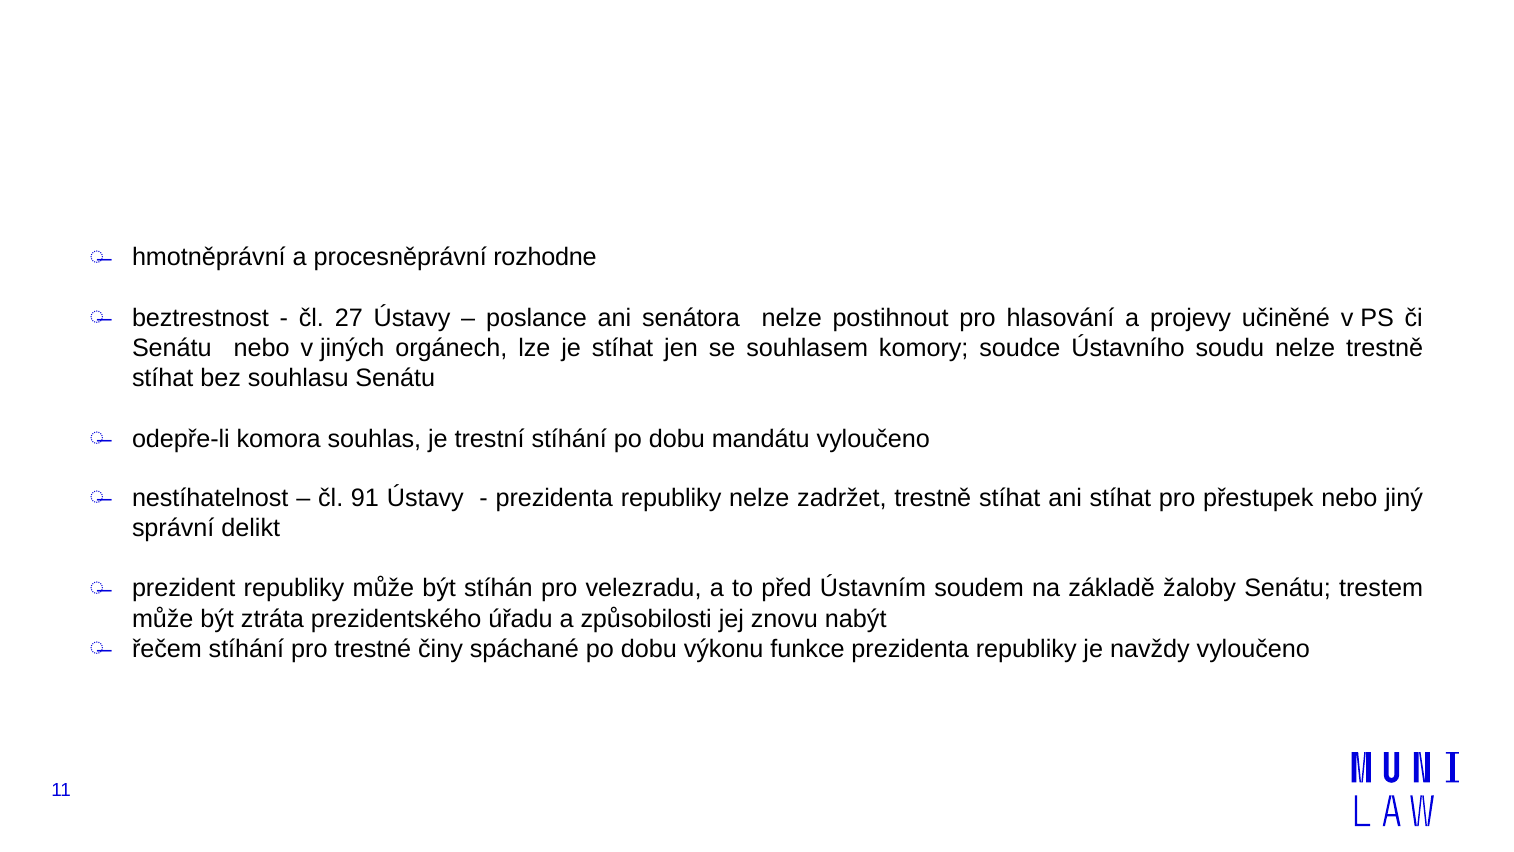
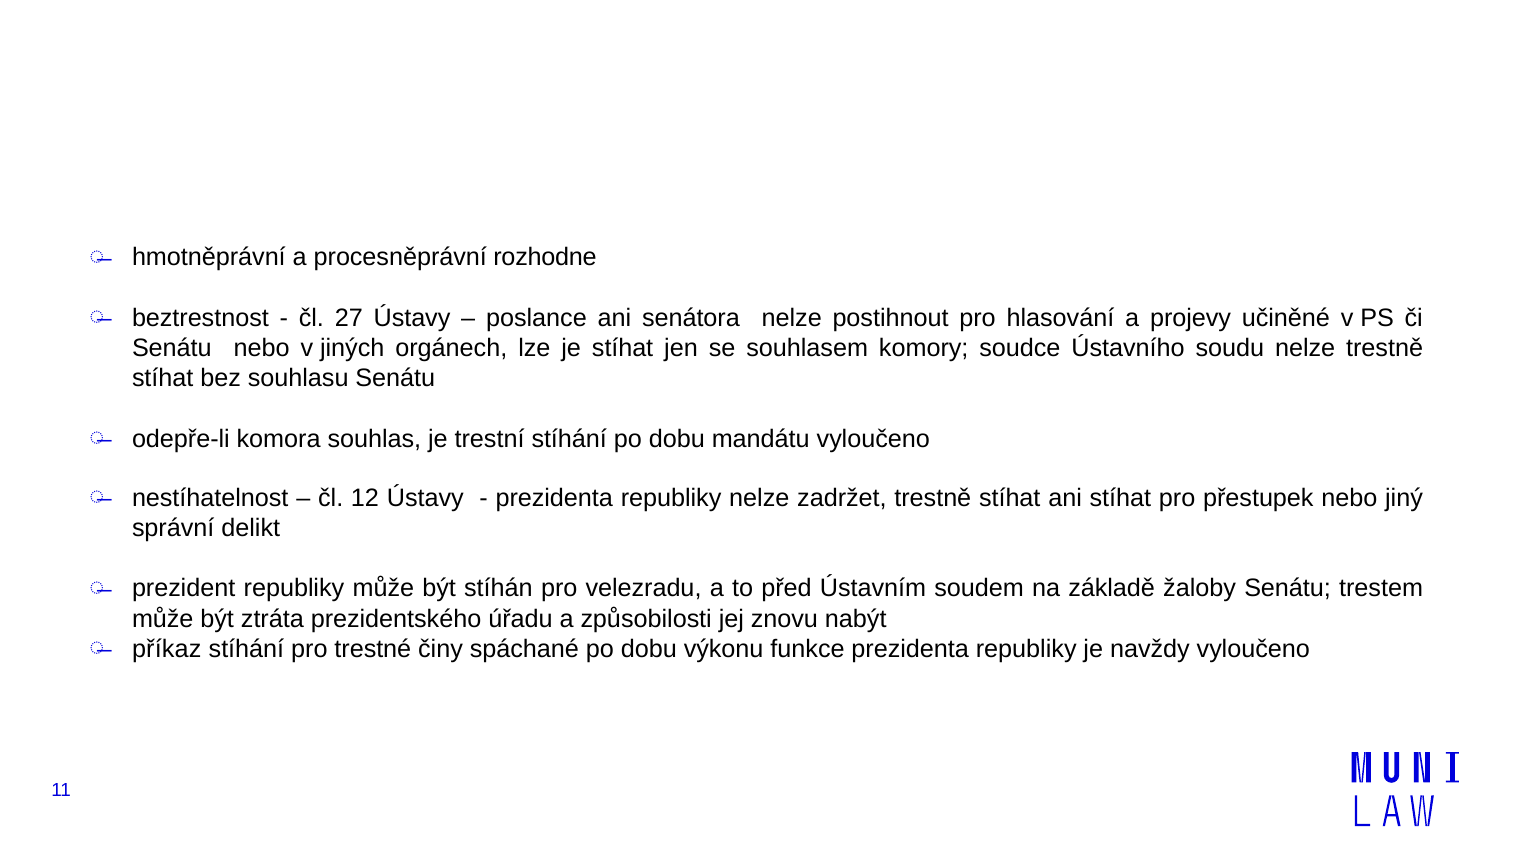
91: 91 -> 12
řečem: řečem -> příkaz
